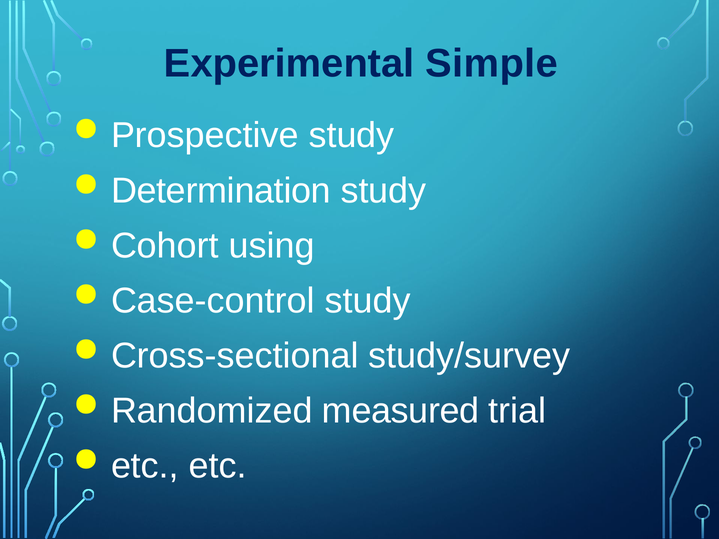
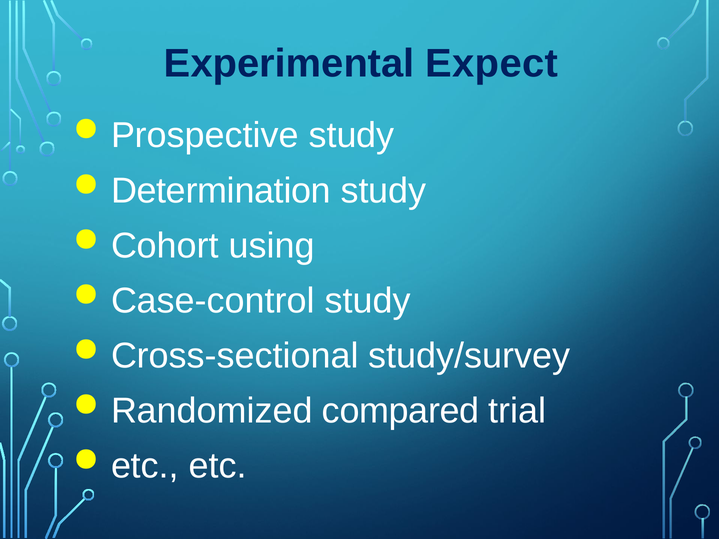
Simple: Simple -> Expect
measured: measured -> compared
